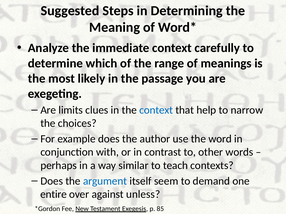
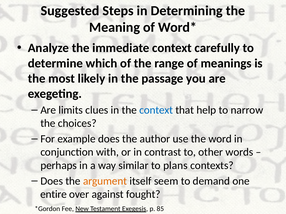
teach: teach -> plans
argument colour: blue -> orange
unless: unless -> fought
